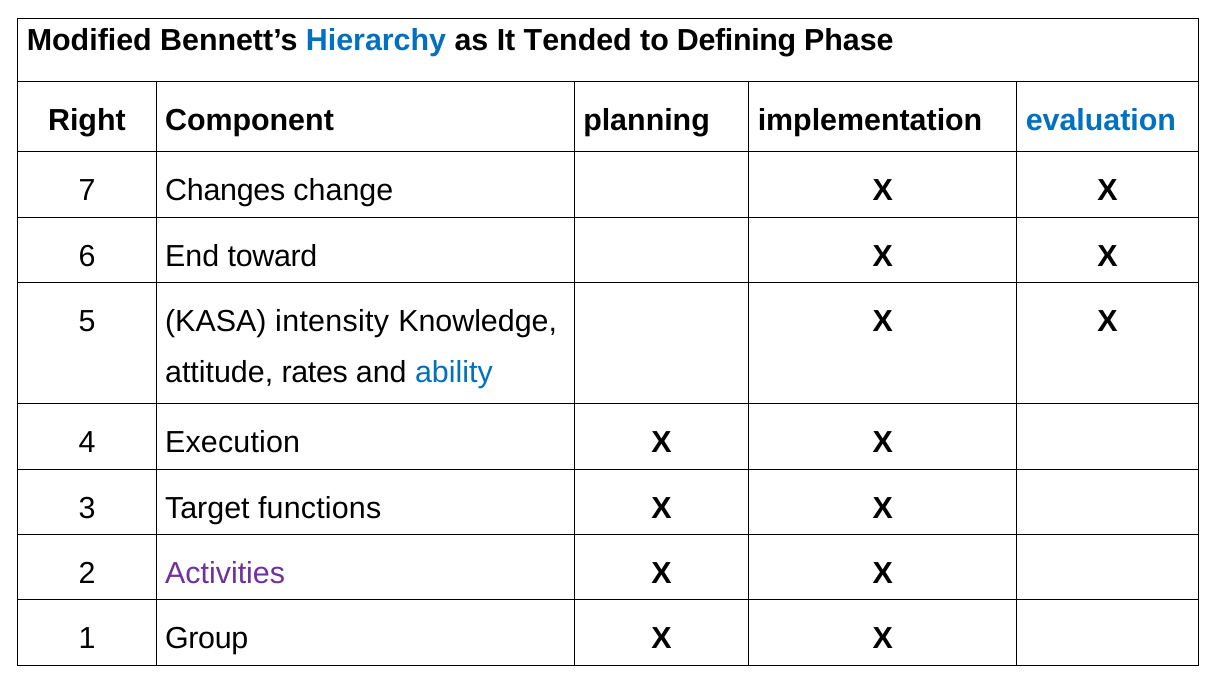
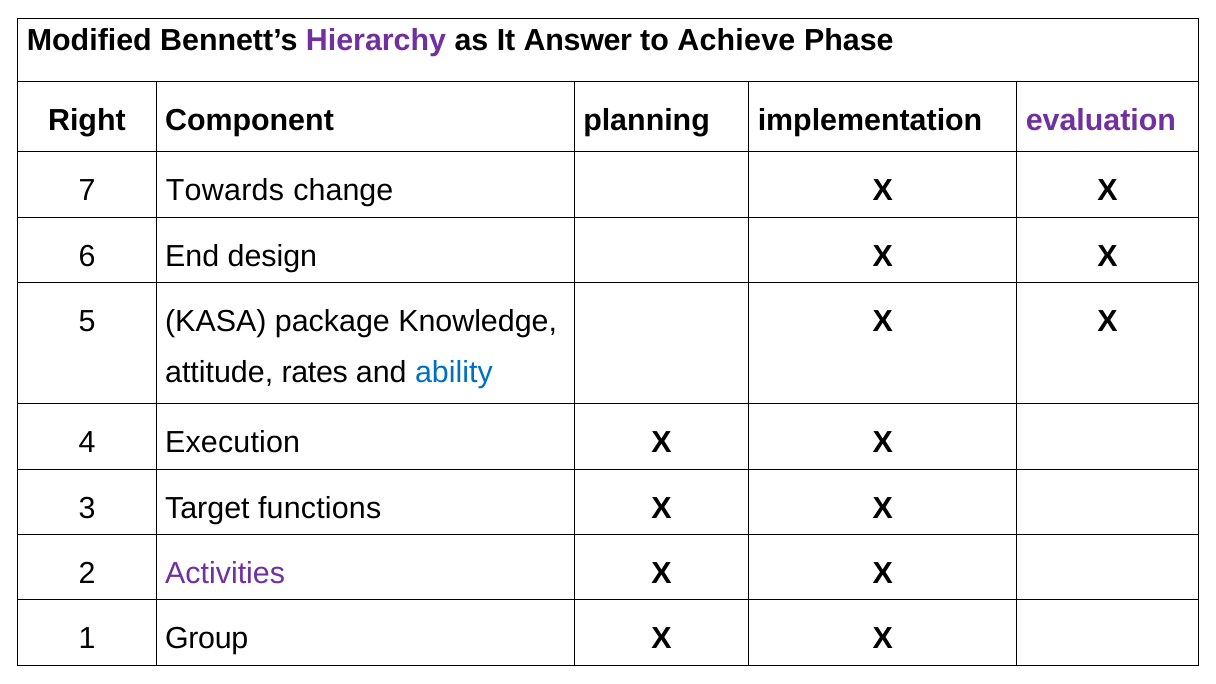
Hierarchy colour: blue -> purple
Tended: Tended -> Answer
Defining: Defining -> Achieve
evaluation colour: blue -> purple
Changes: Changes -> Towards
toward: toward -> design
intensity: intensity -> package
